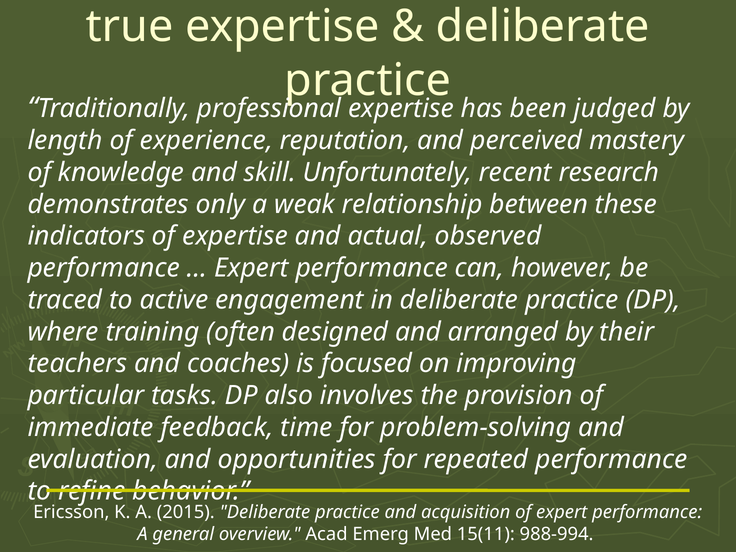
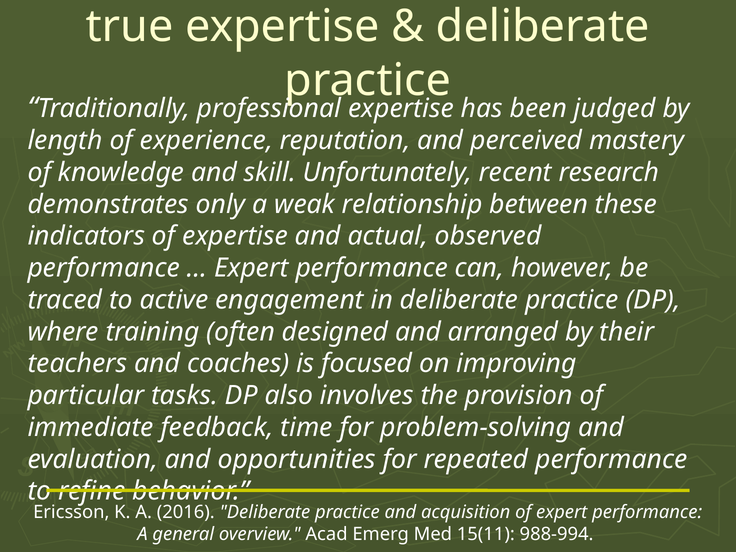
2015: 2015 -> 2016
